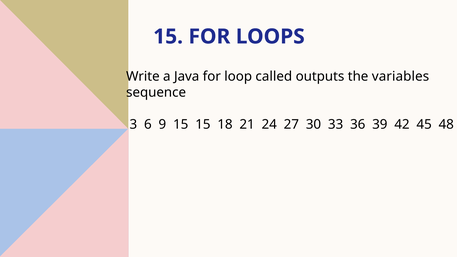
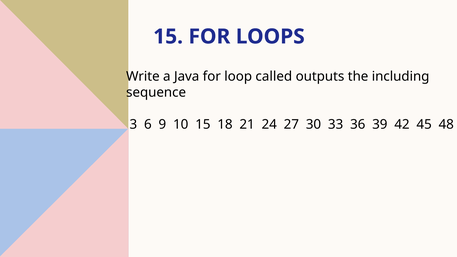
variables: variables -> including
9 15: 15 -> 10
